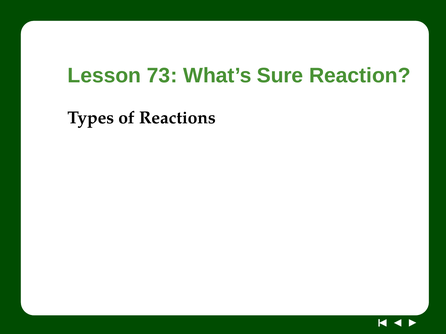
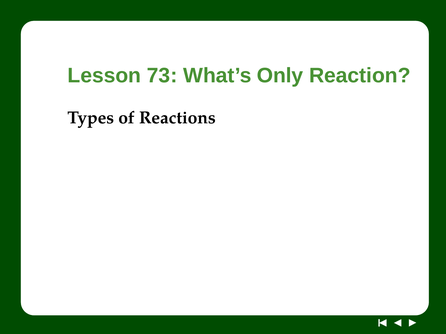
Sure: Sure -> Only
